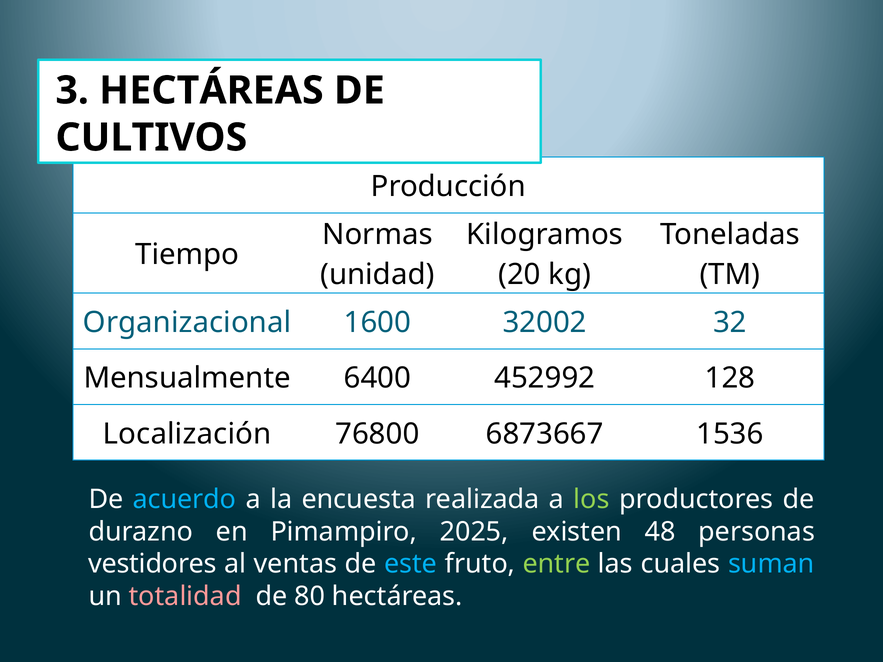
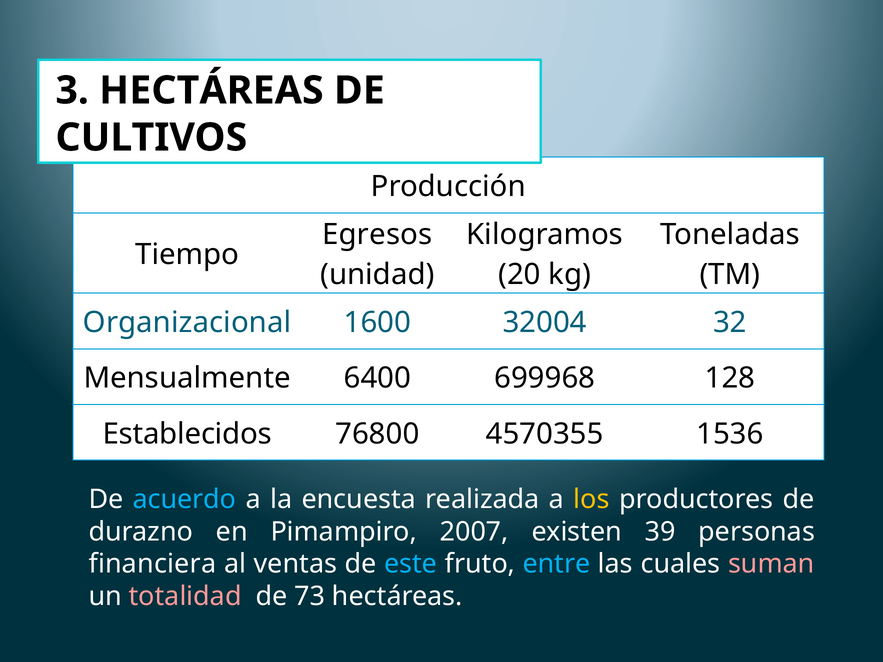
Normas: Normas -> Egresos
32002: 32002 -> 32004
452992: 452992 -> 699968
Localización: Localización -> Establecidos
6873667: 6873667 -> 4570355
los colour: light green -> yellow
2025: 2025 -> 2007
48: 48 -> 39
vestidores: vestidores -> financiera
entre colour: light green -> light blue
suman colour: light blue -> pink
80: 80 -> 73
